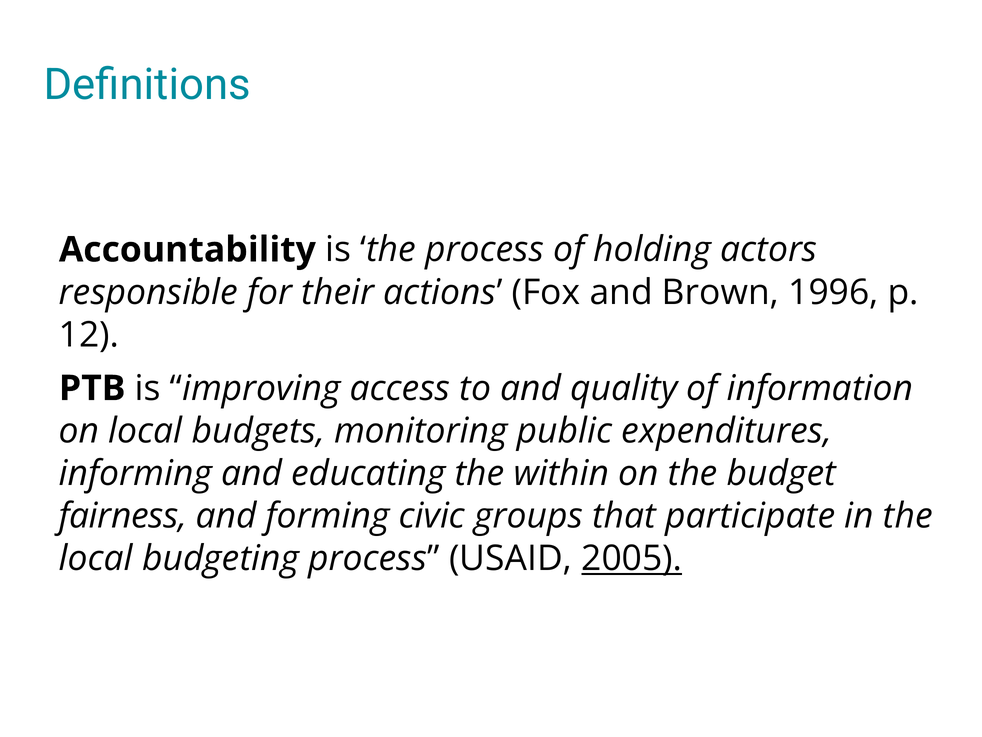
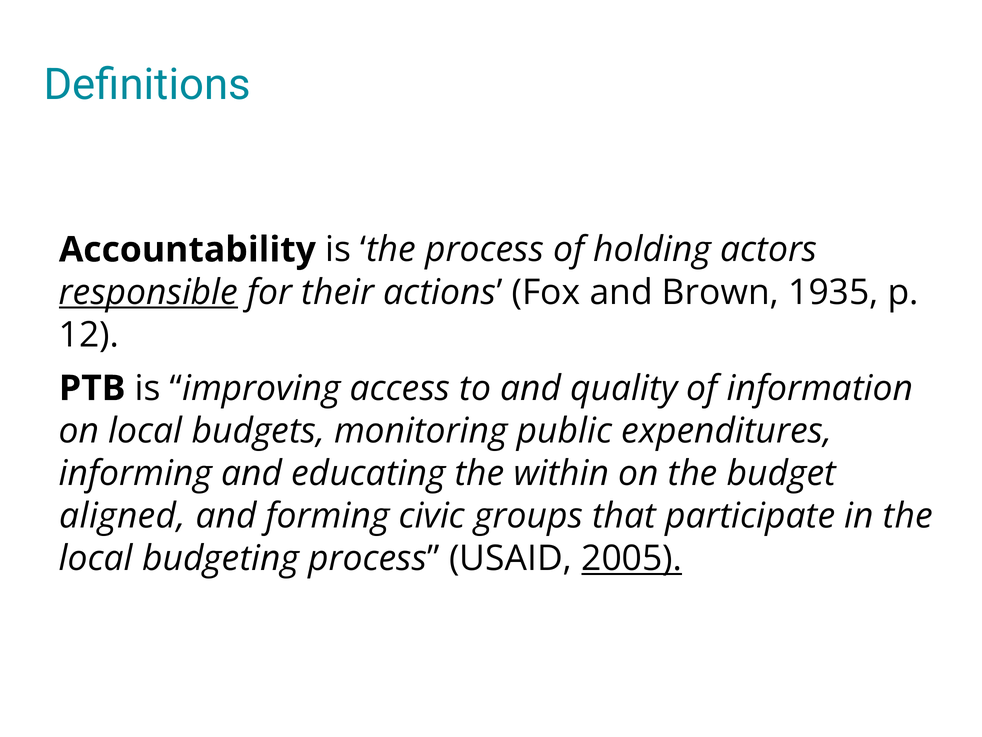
responsible underline: none -> present
1996: 1996 -> 1935
fairness: fairness -> aligned
